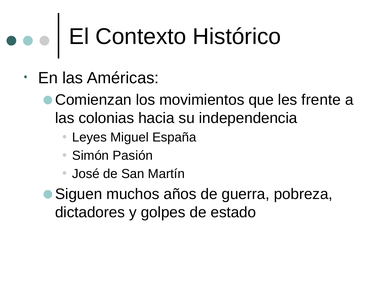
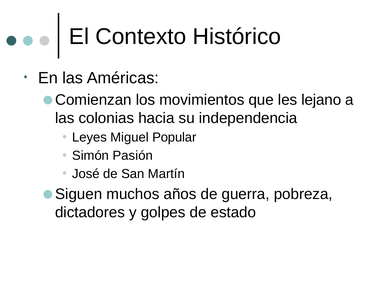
frente: frente -> lejano
España: España -> Popular
